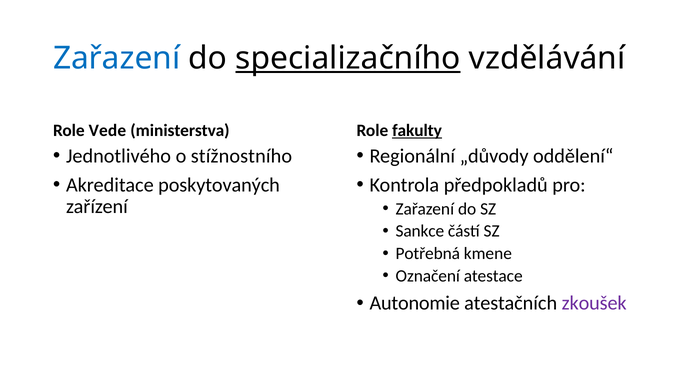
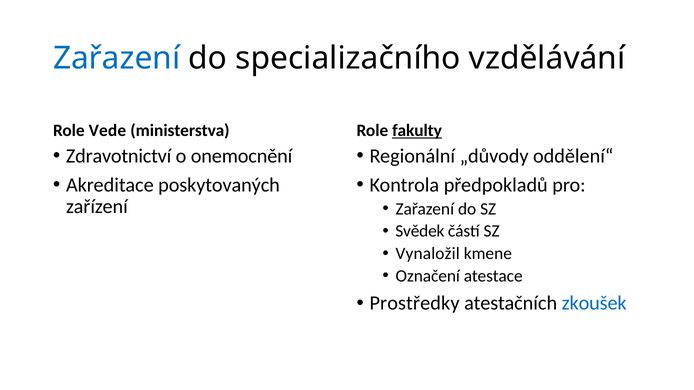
specializačního underline: present -> none
Jednotlivého: Jednotlivého -> Zdravotnictví
stížnostního: stížnostního -> onemocnění
Sankce: Sankce -> Svědek
Potřebná: Potřebná -> Vynaložil
Autonomie: Autonomie -> Prostředky
zkoušek colour: purple -> blue
